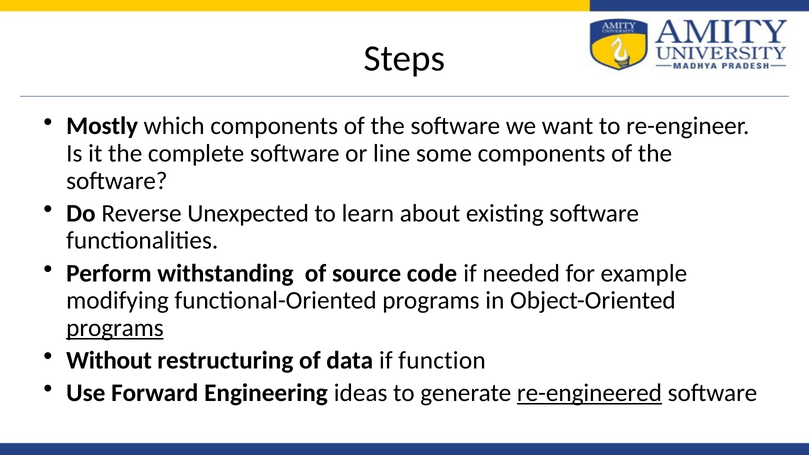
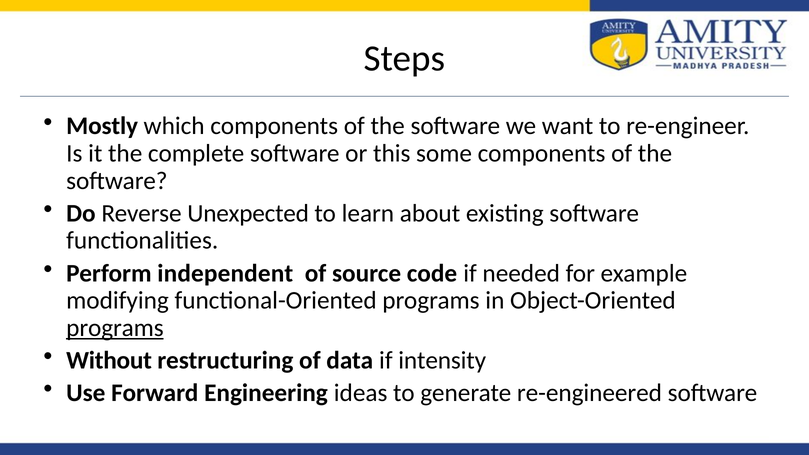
line: line -> this
withstanding: withstanding -> independent
function: function -> intensity
re-engineered underline: present -> none
